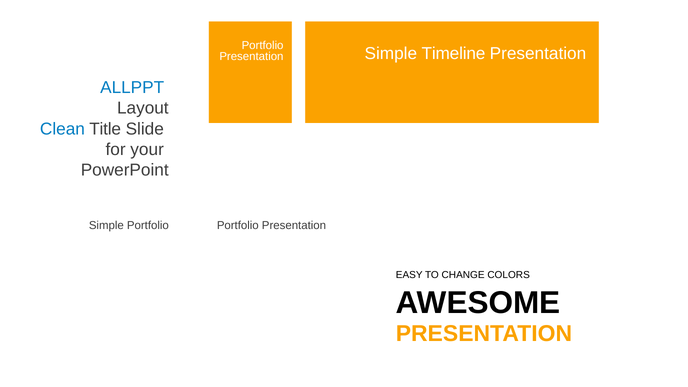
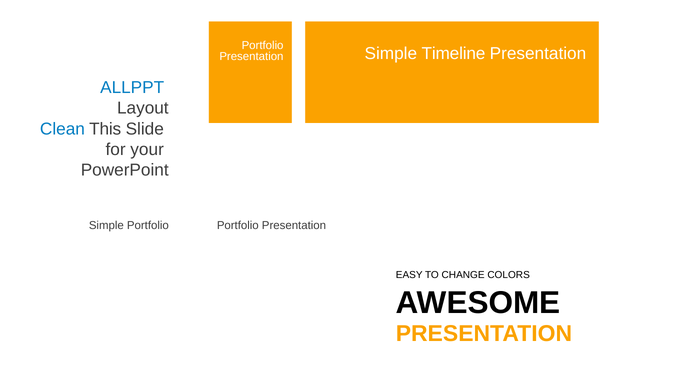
Title: Title -> This
